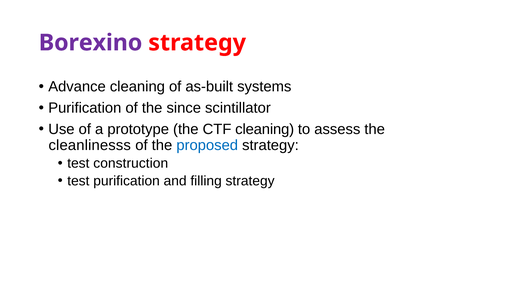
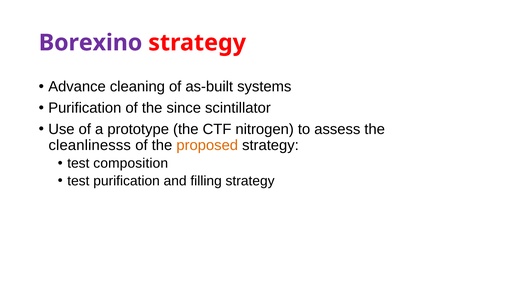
CTF cleaning: cleaning -> nitrogen
proposed colour: blue -> orange
construction: construction -> composition
